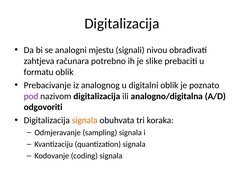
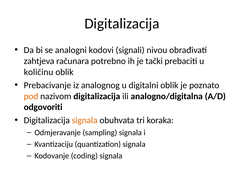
mjestu: mjestu -> kodovi
slike: slike -> tački
formatu: formatu -> količinu
pod colour: purple -> orange
